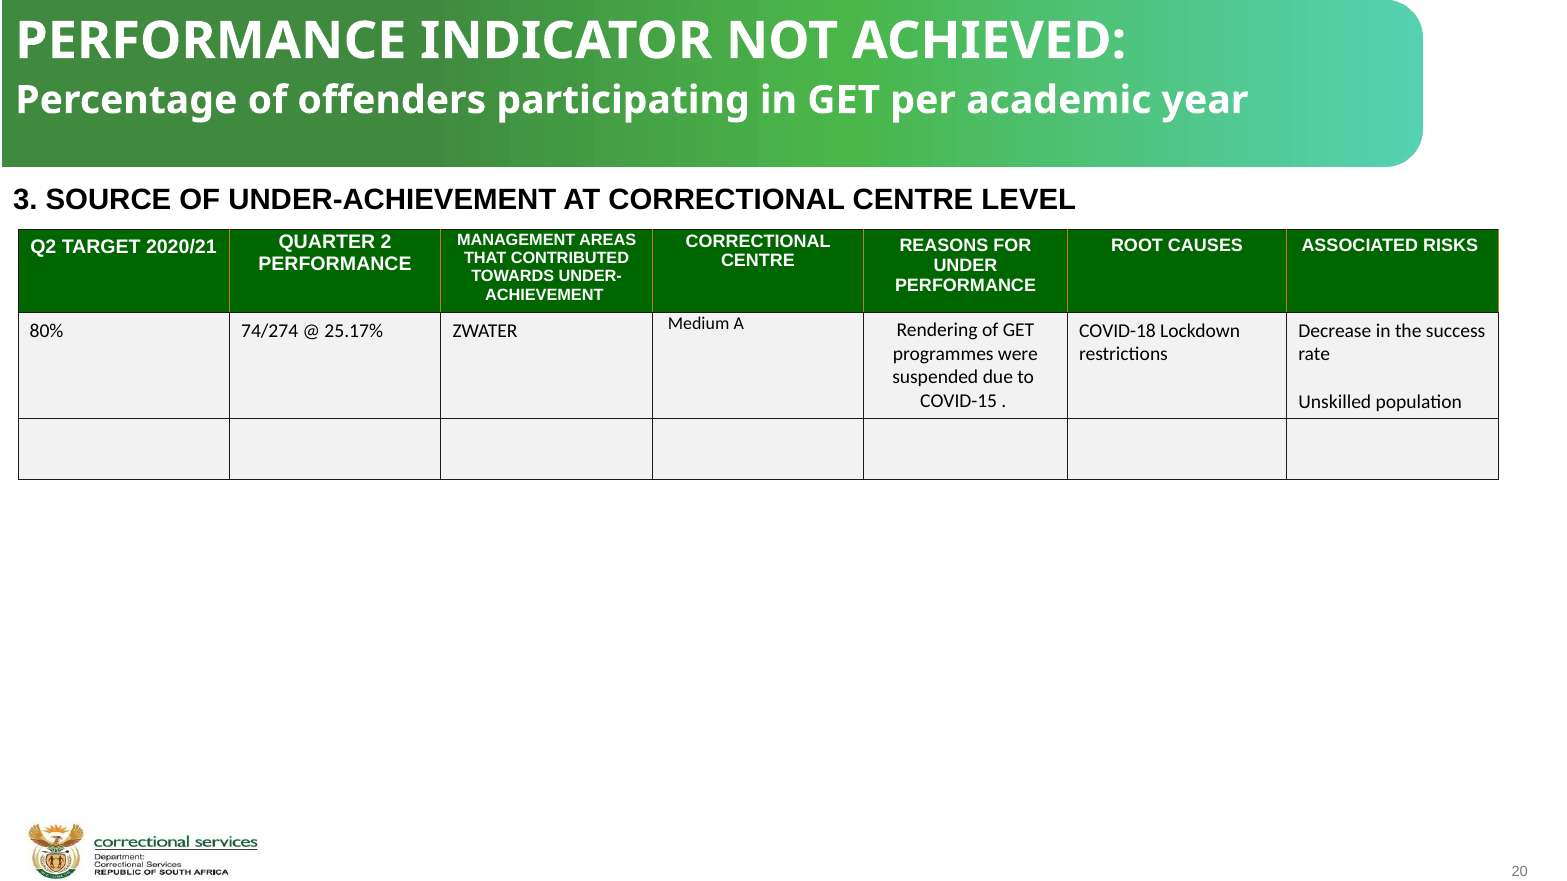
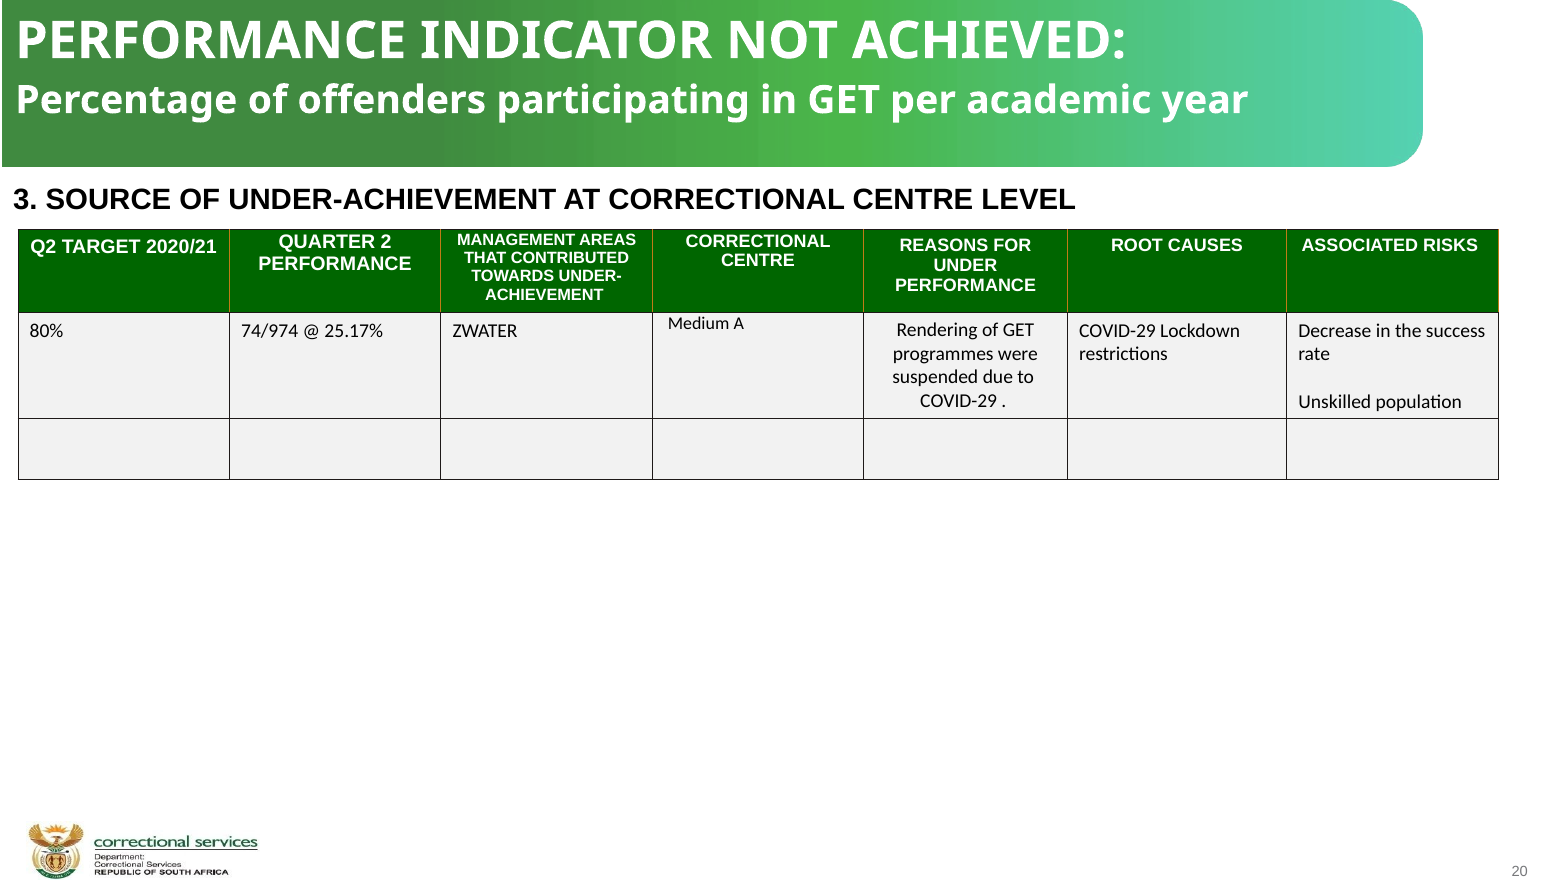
74/274: 74/274 -> 74/974
COVID-18 at (1117, 331): COVID-18 -> COVID-29
COVID-15 at (959, 402): COVID-15 -> COVID-29
